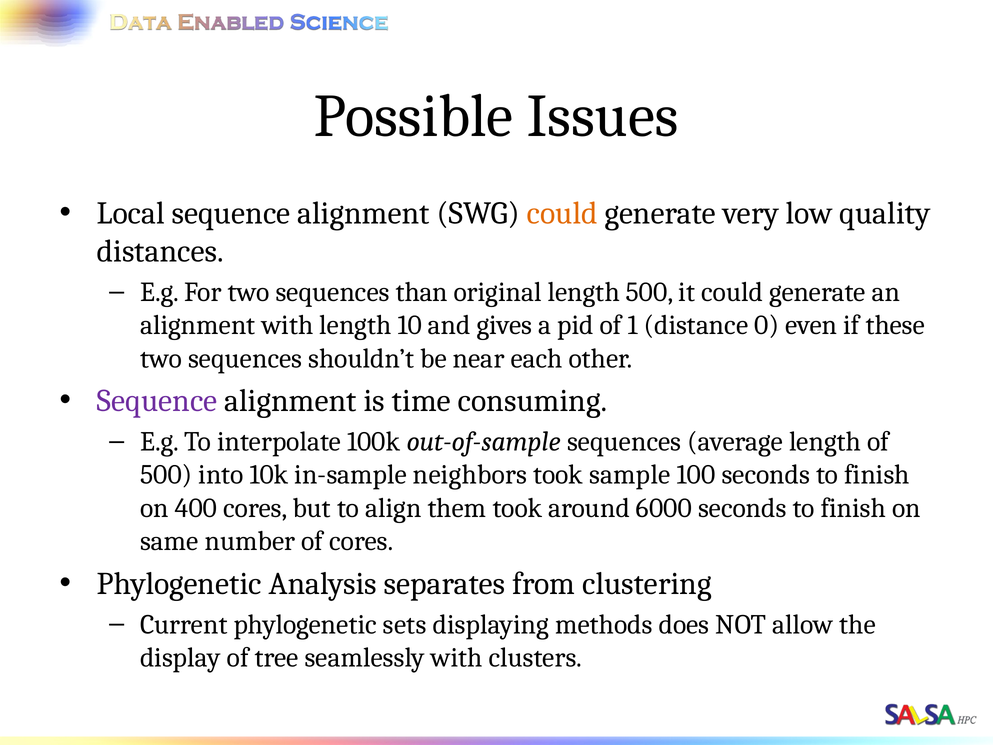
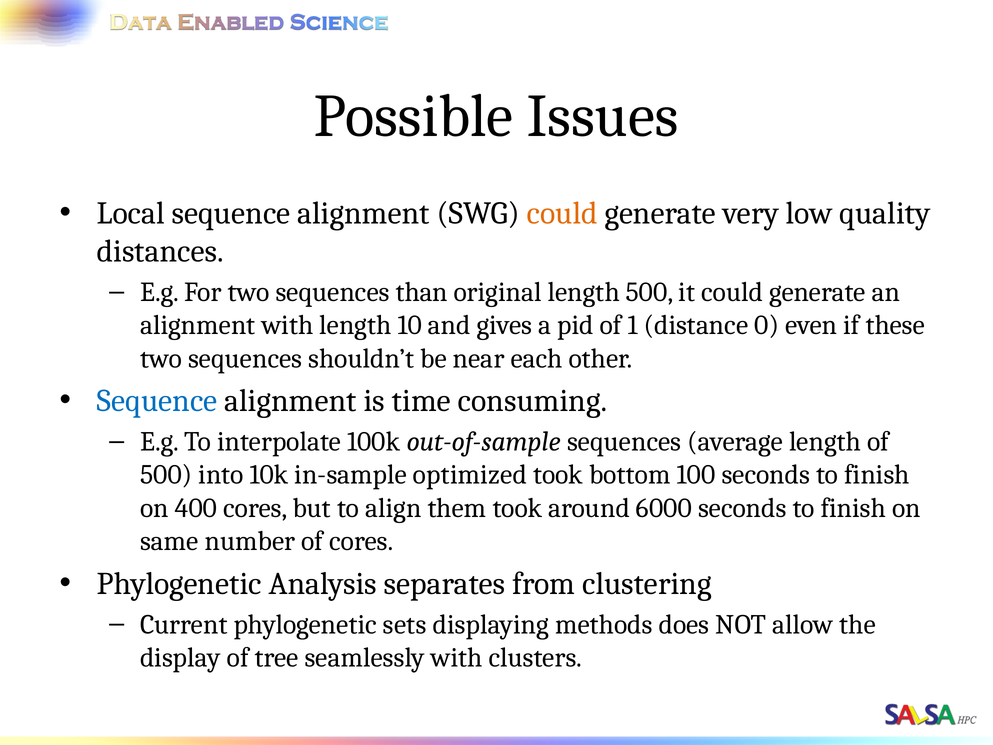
Sequence at (157, 401) colour: purple -> blue
neighbors: neighbors -> optimized
sample: sample -> bottom
